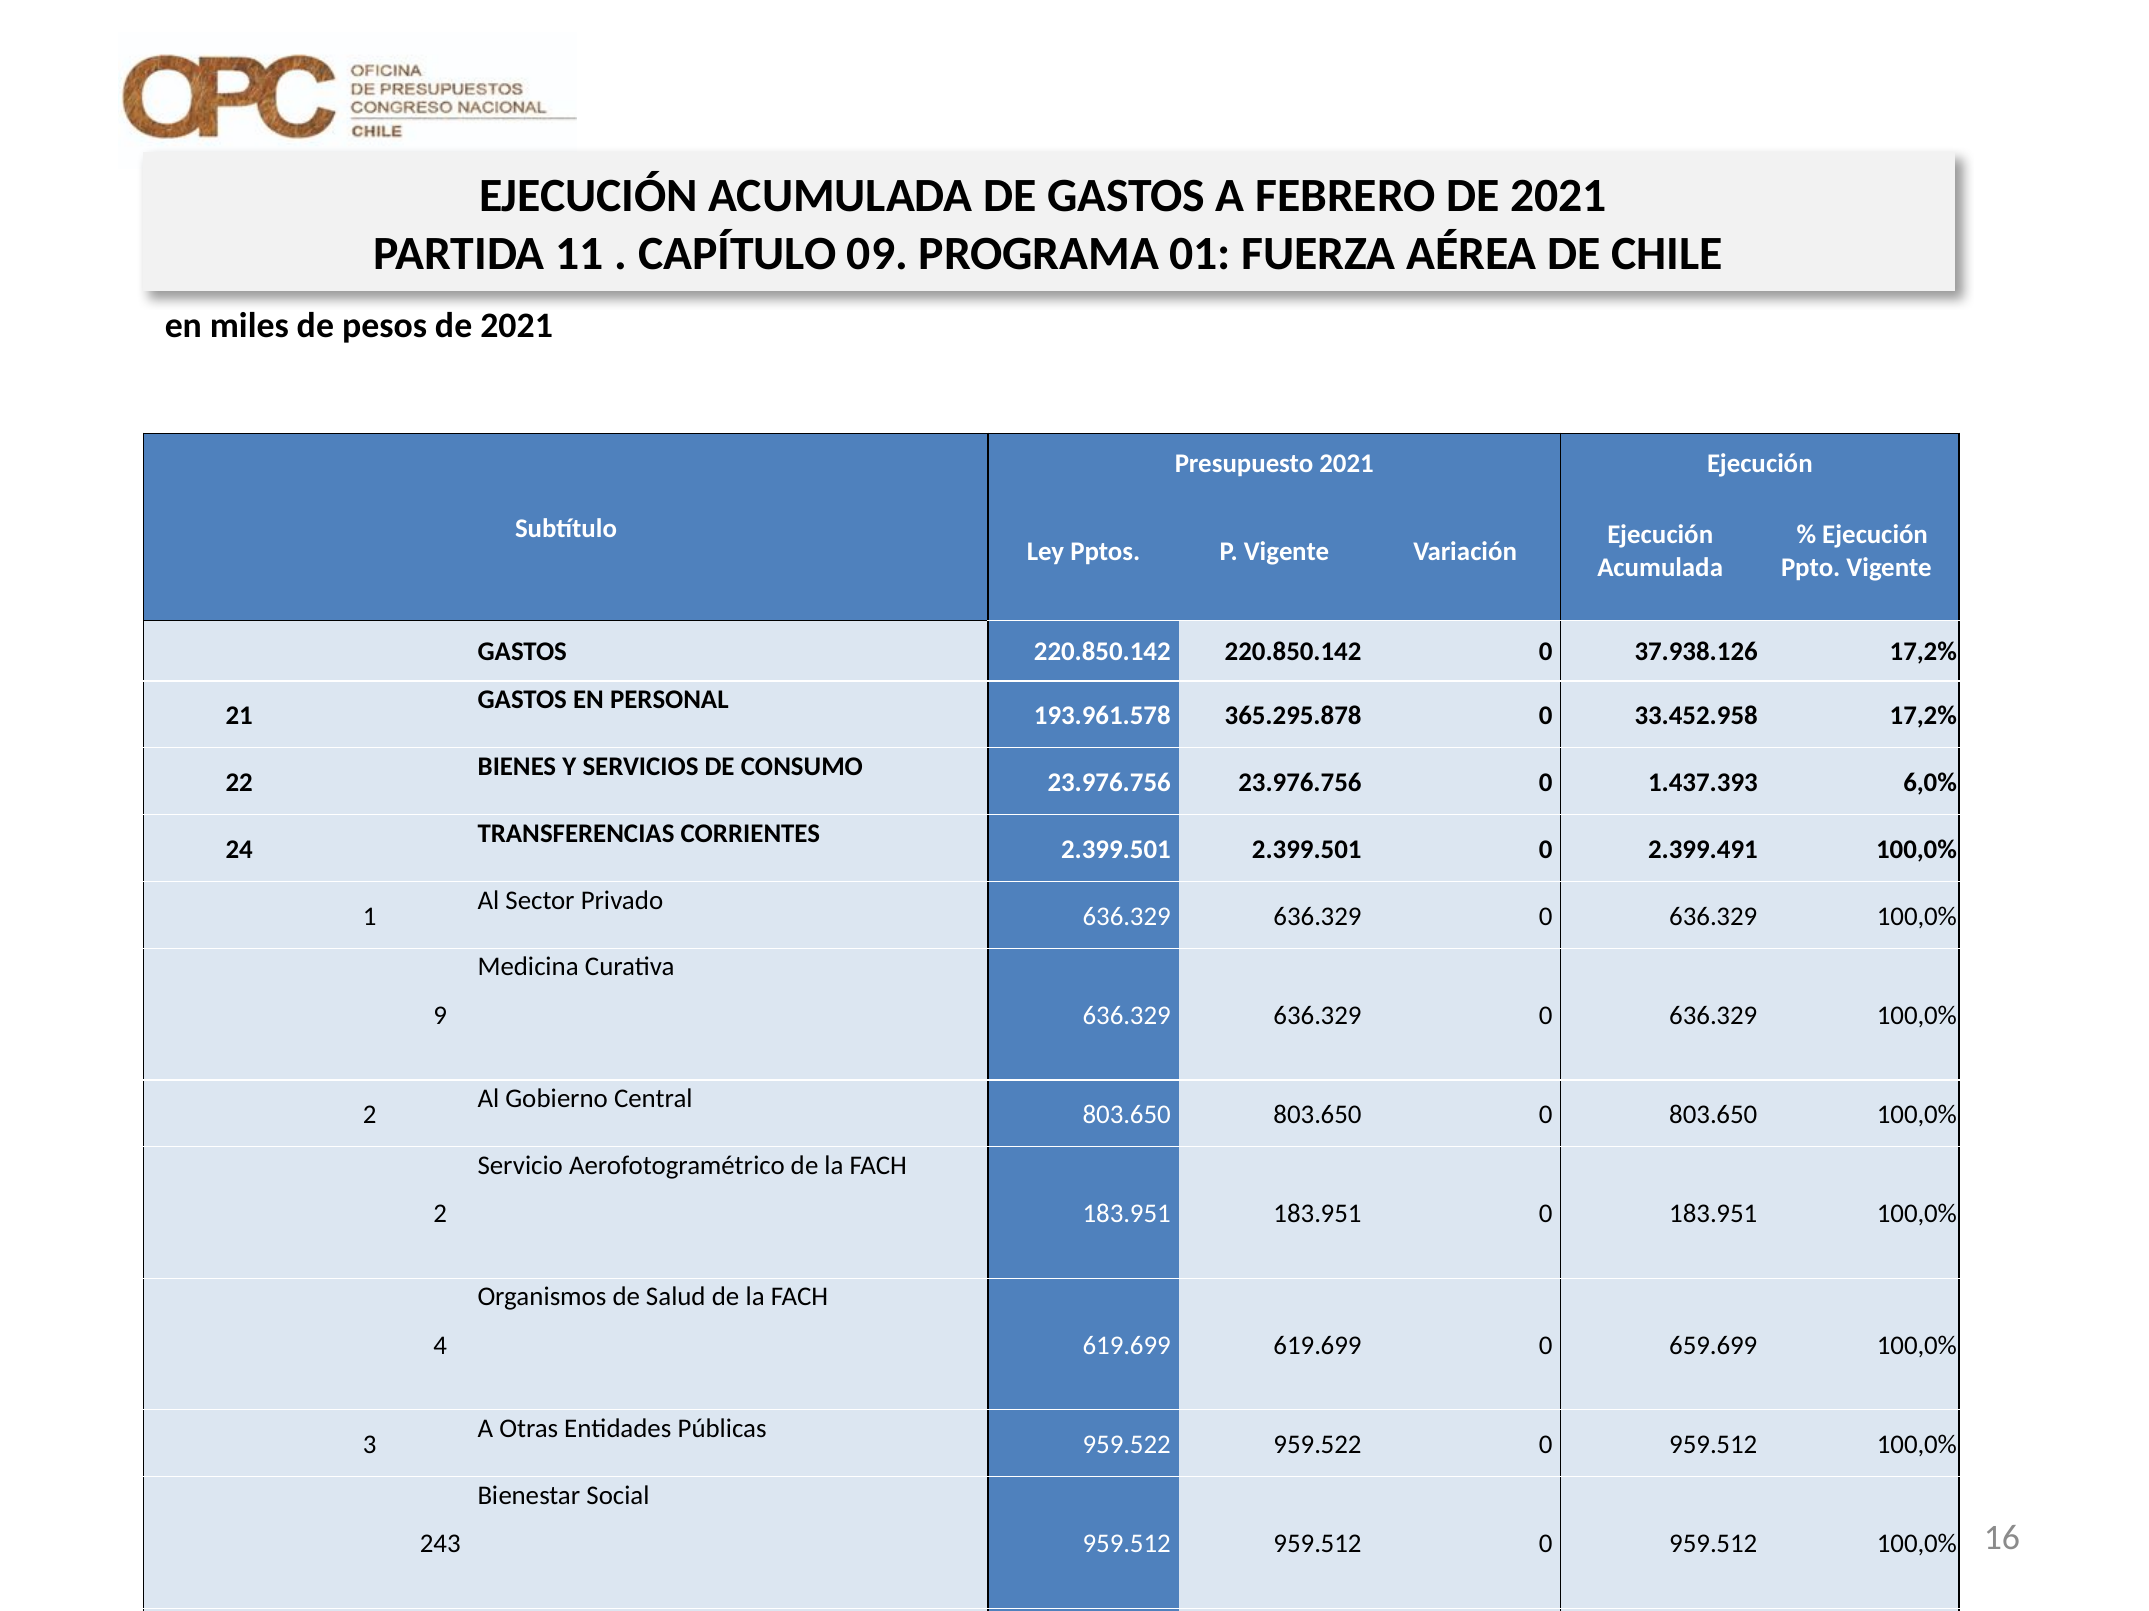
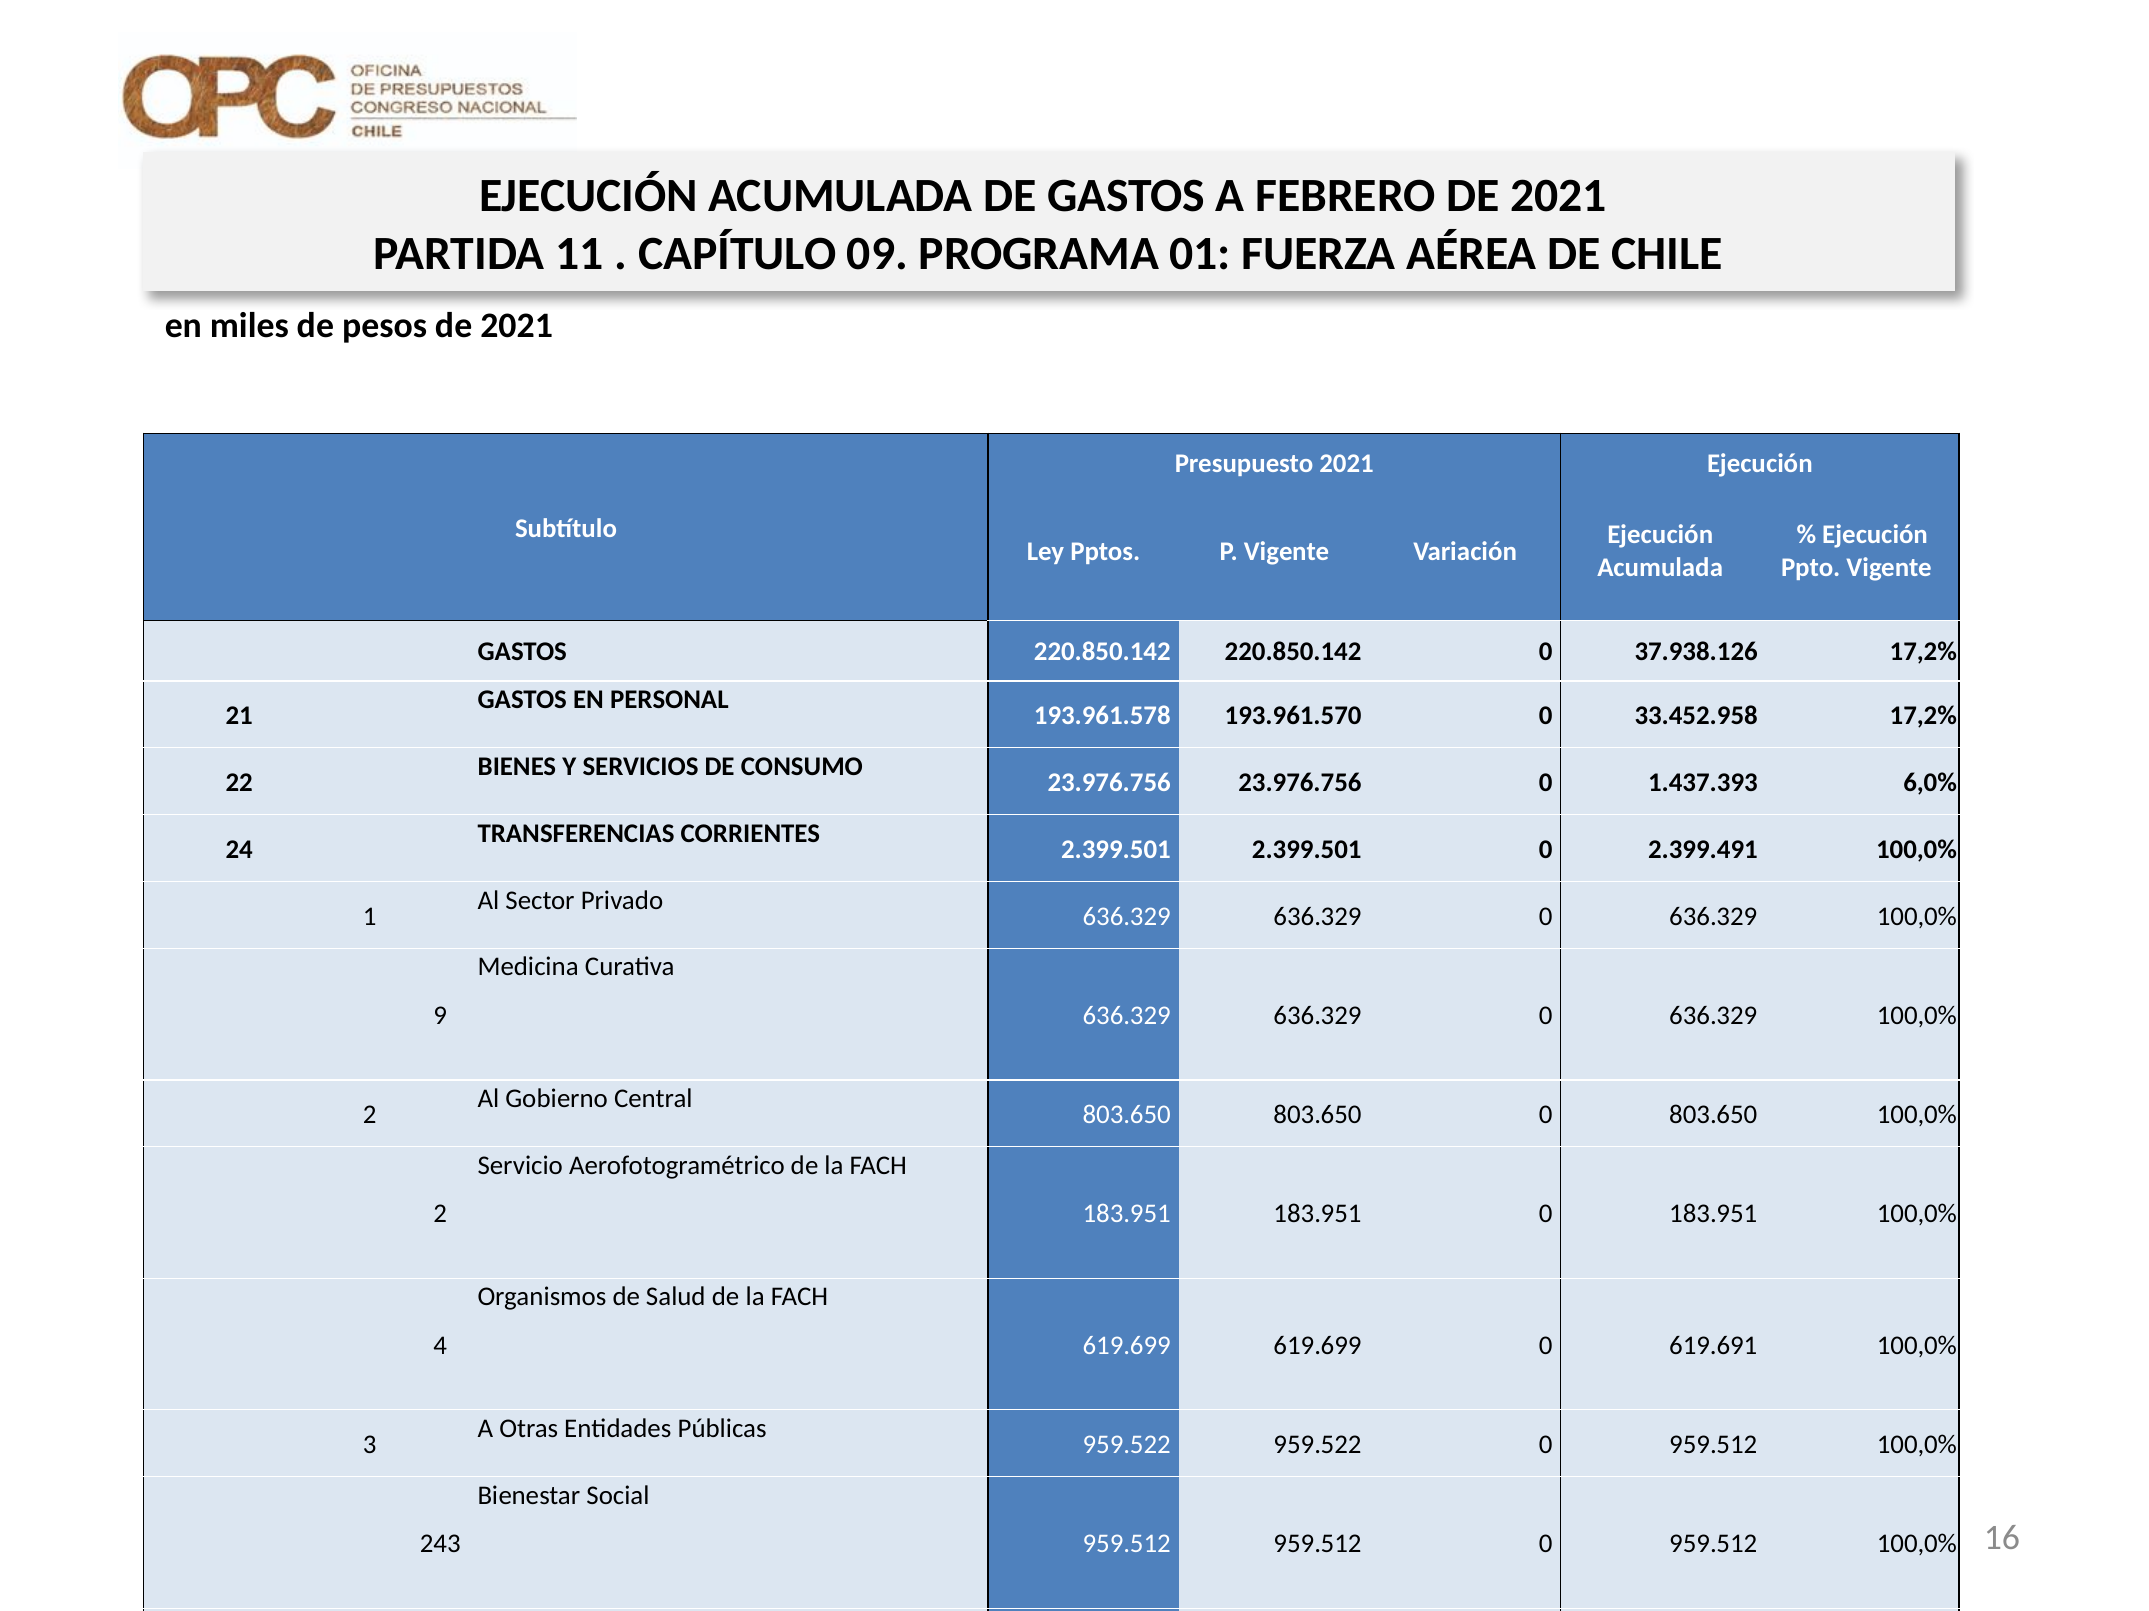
365.295.878: 365.295.878 -> 193.961.570
659.699: 659.699 -> 619.691
